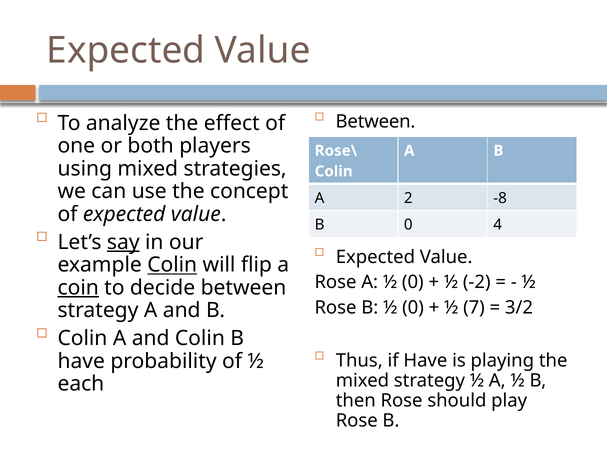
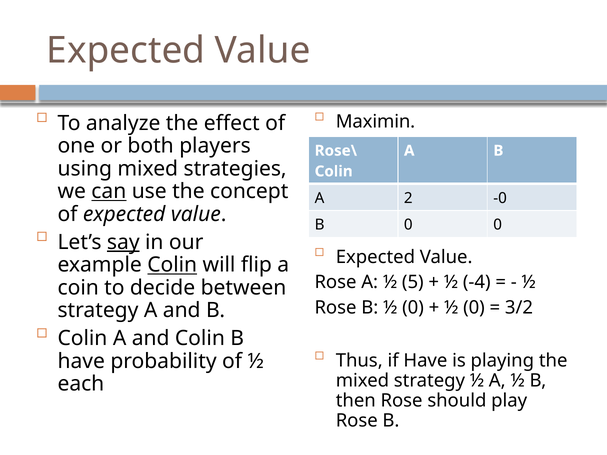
Between at (376, 122): Between -> Maximin
can underline: none -> present
-8: -8 -> -0
0 4: 4 -> 0
A ½ 0: 0 -> 5
-2: -2 -> -4
coin underline: present -> none
7 at (474, 308): 7 -> 0
